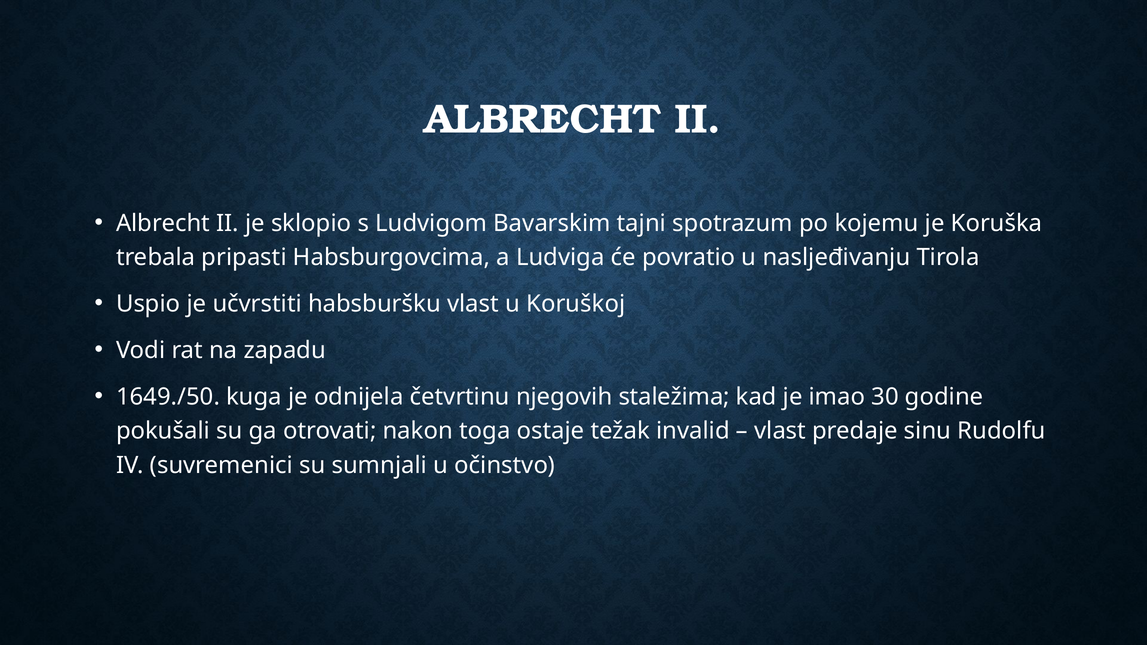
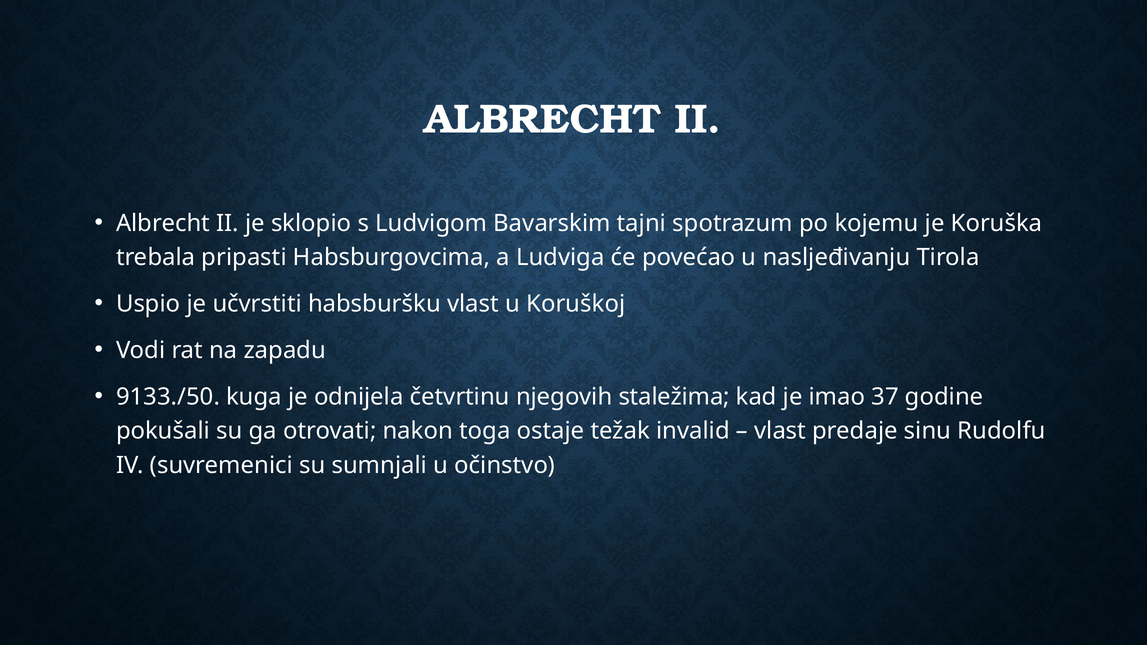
povratio: povratio -> povećao
1649./50: 1649./50 -> 9133./50
30: 30 -> 37
